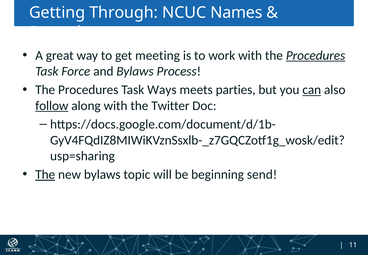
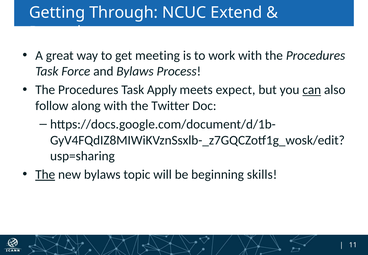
Names: Names -> Extend
Procedures at (316, 55) underline: present -> none
Ways: Ways -> Apply
parties: parties -> expect
follow underline: present -> none
send: send -> skills
